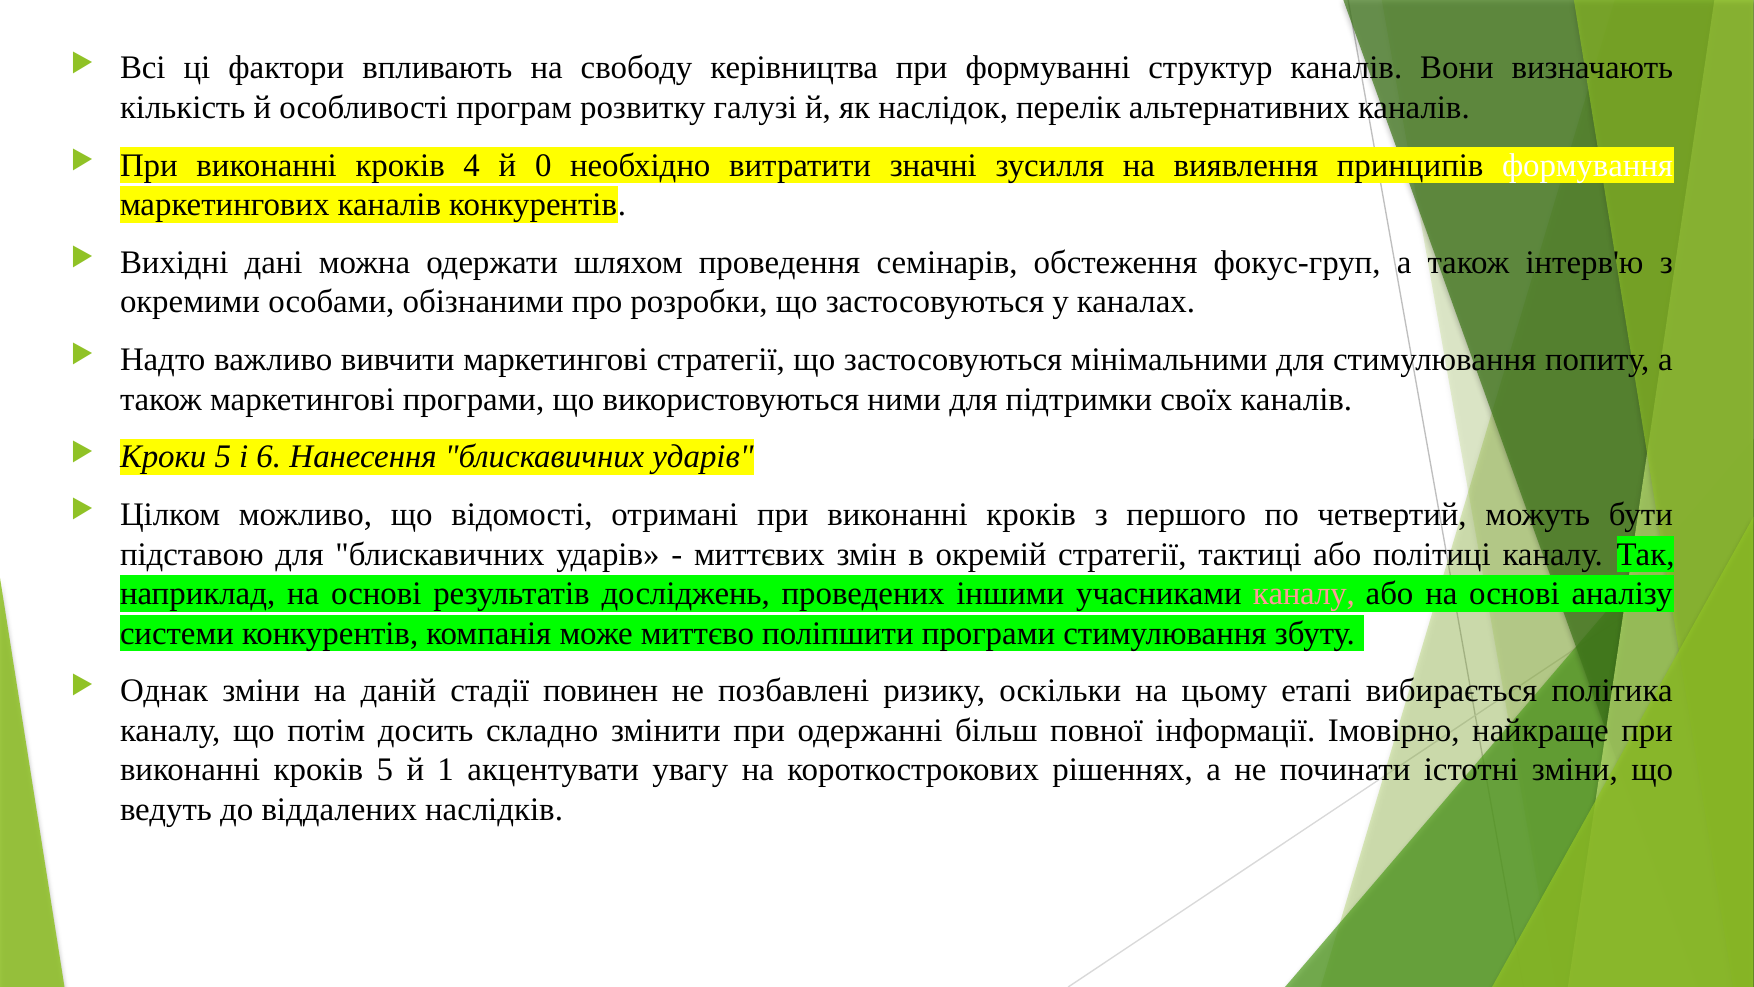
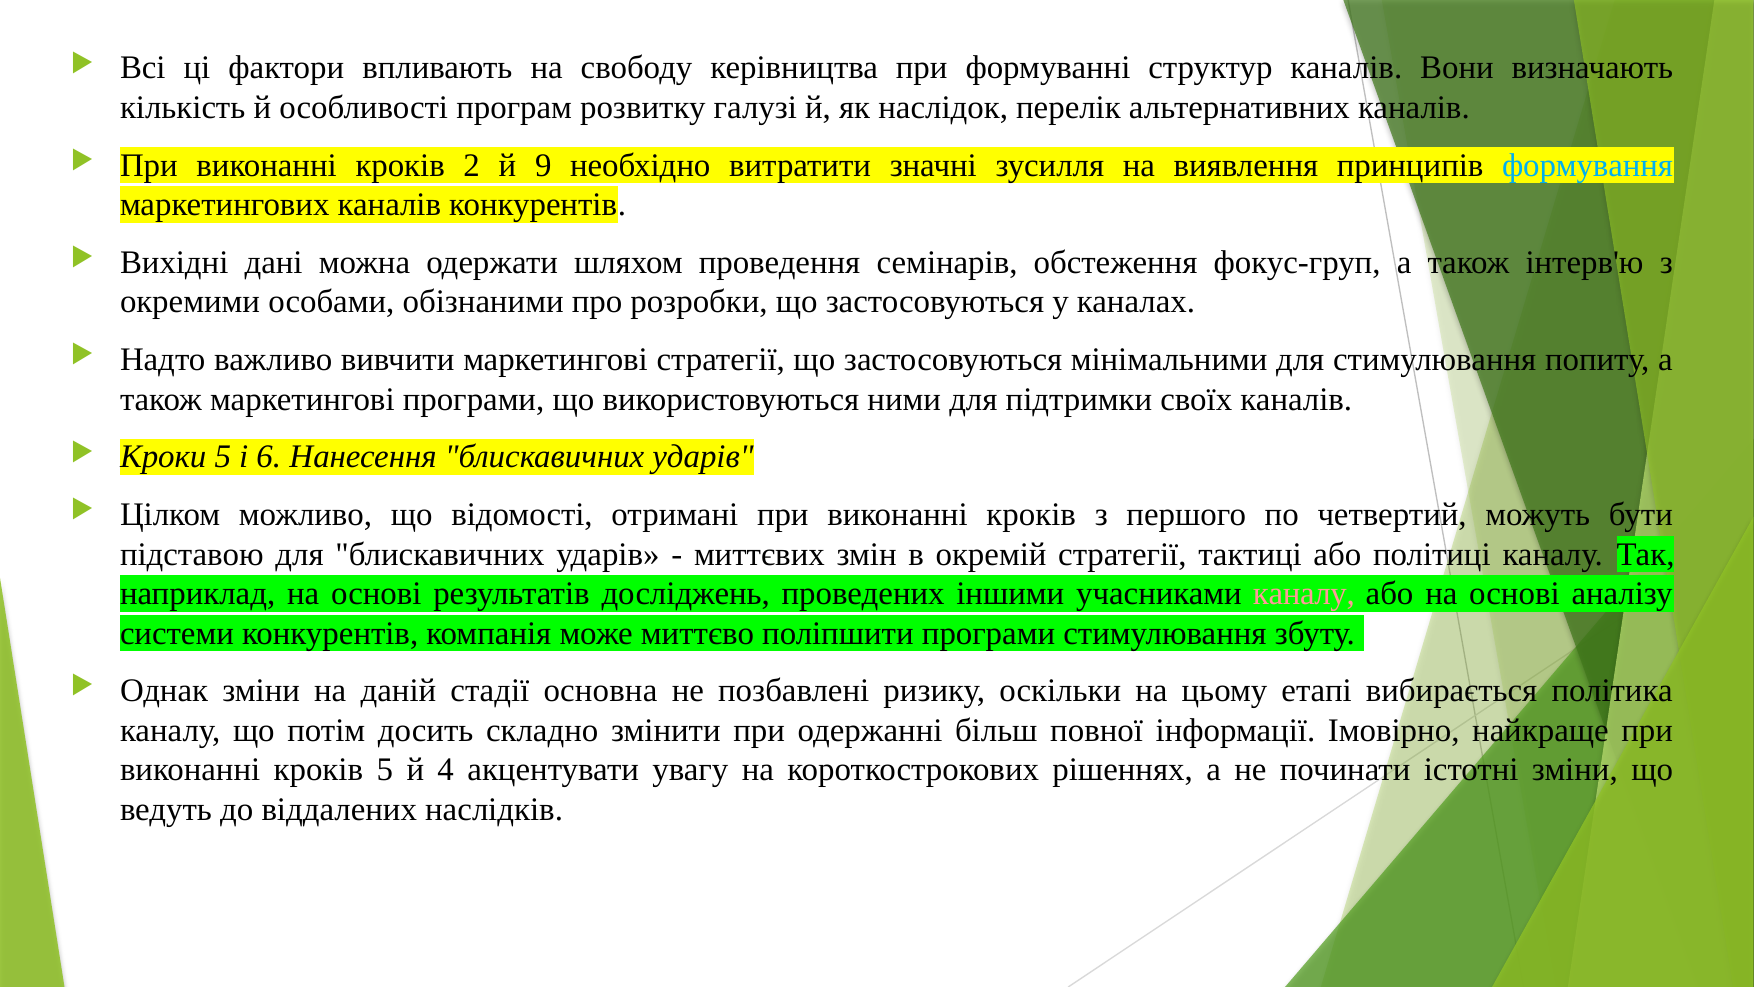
4: 4 -> 2
0: 0 -> 9
формування colour: white -> light blue
повинен: повинен -> основна
1: 1 -> 4
